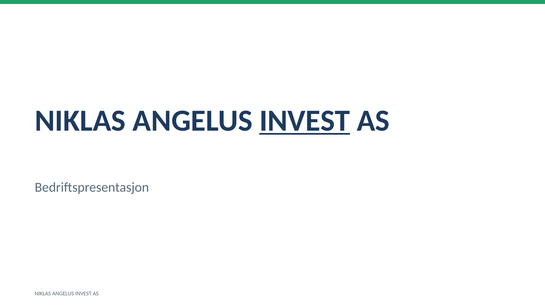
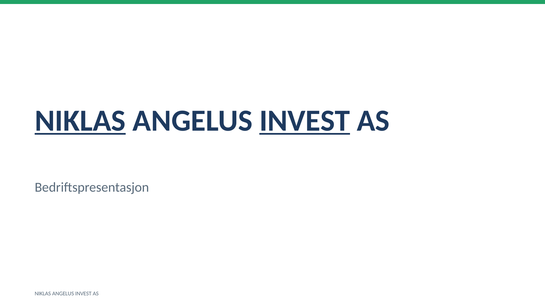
NIKLAS at (80, 121) underline: none -> present
